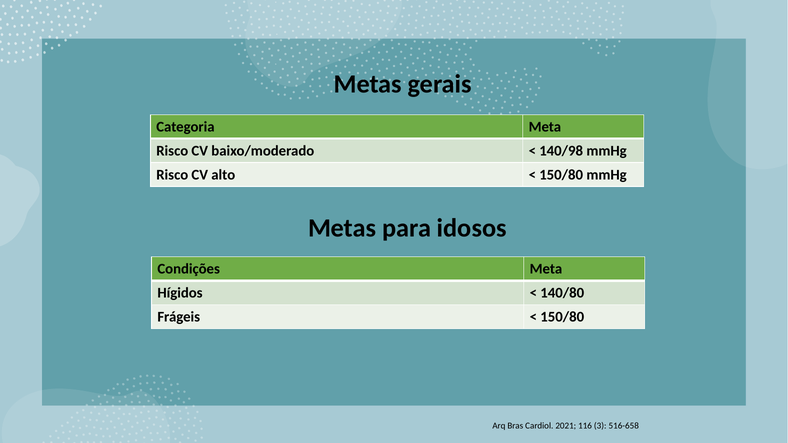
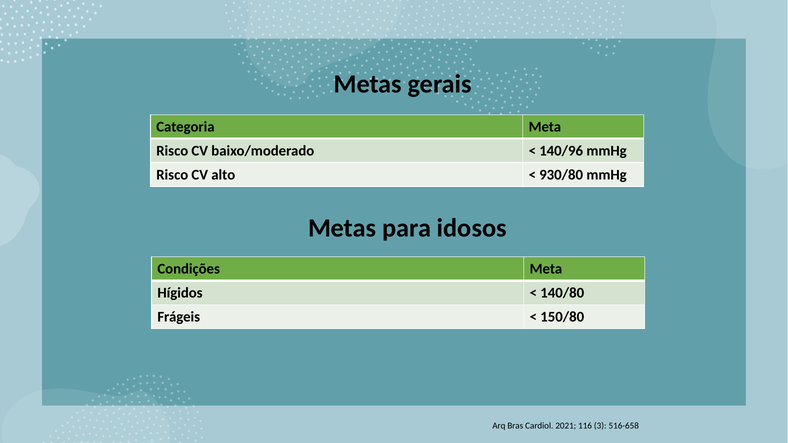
140/98: 140/98 -> 140/96
150/80 at (561, 175): 150/80 -> 930/80
